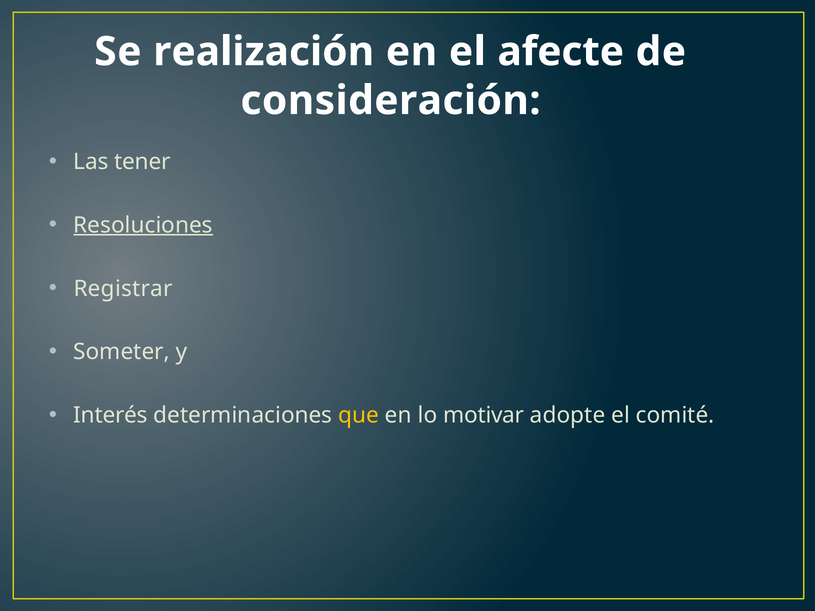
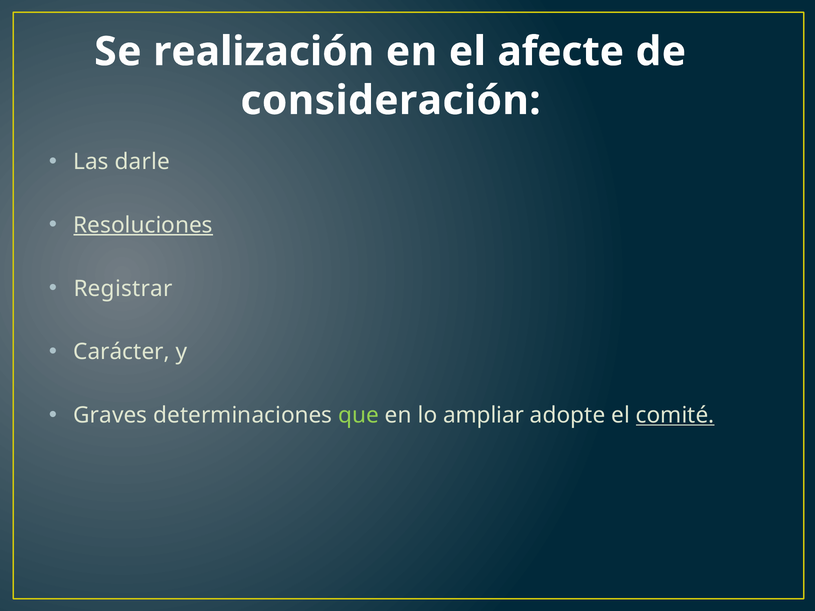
tener: tener -> darle
Someter: Someter -> Carácter
Interés: Interés -> Graves
que colour: yellow -> light green
motivar: motivar -> ampliar
comité underline: none -> present
